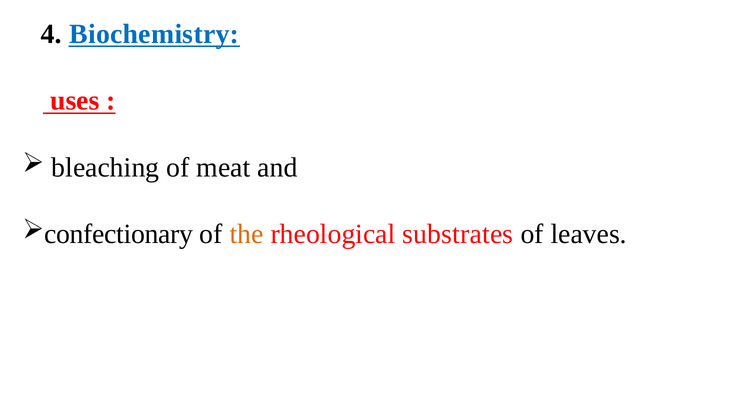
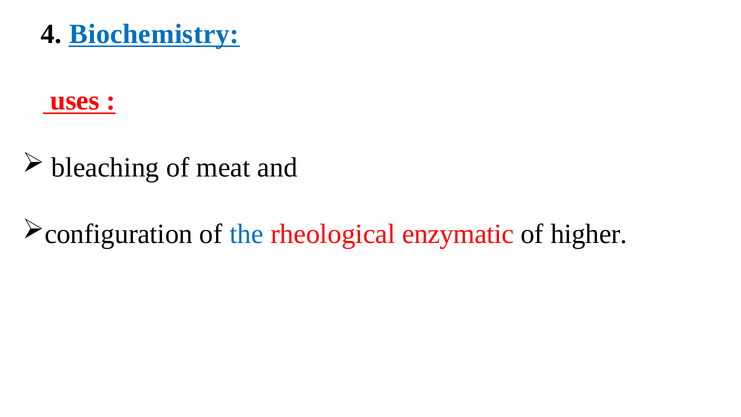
confectionary: confectionary -> configuration
the colour: orange -> blue
substrates: substrates -> enzymatic
leaves: leaves -> higher
